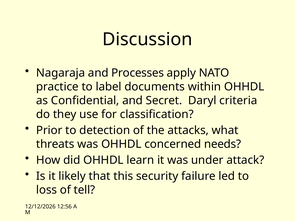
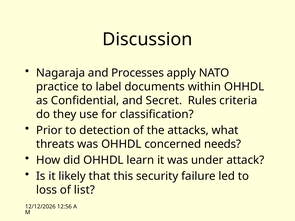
Daryl: Daryl -> Rules
tell: tell -> list
